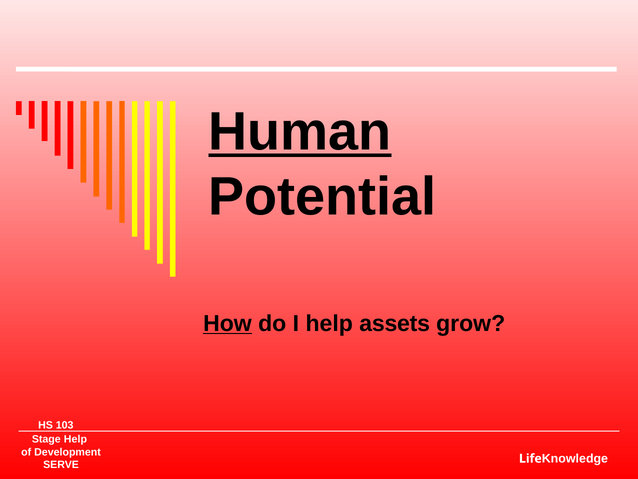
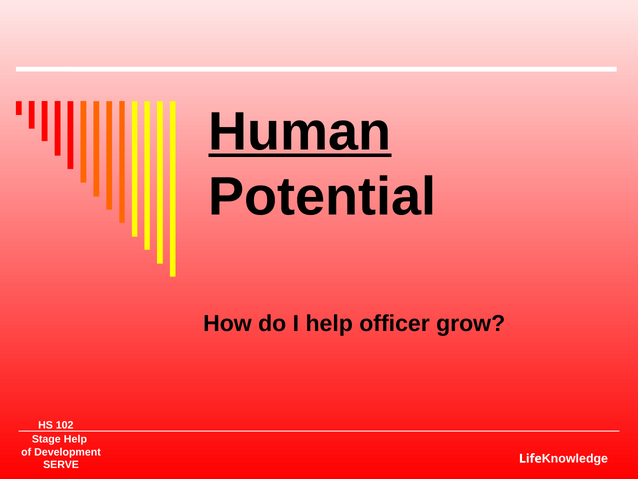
How underline: present -> none
assets: assets -> officer
103: 103 -> 102
